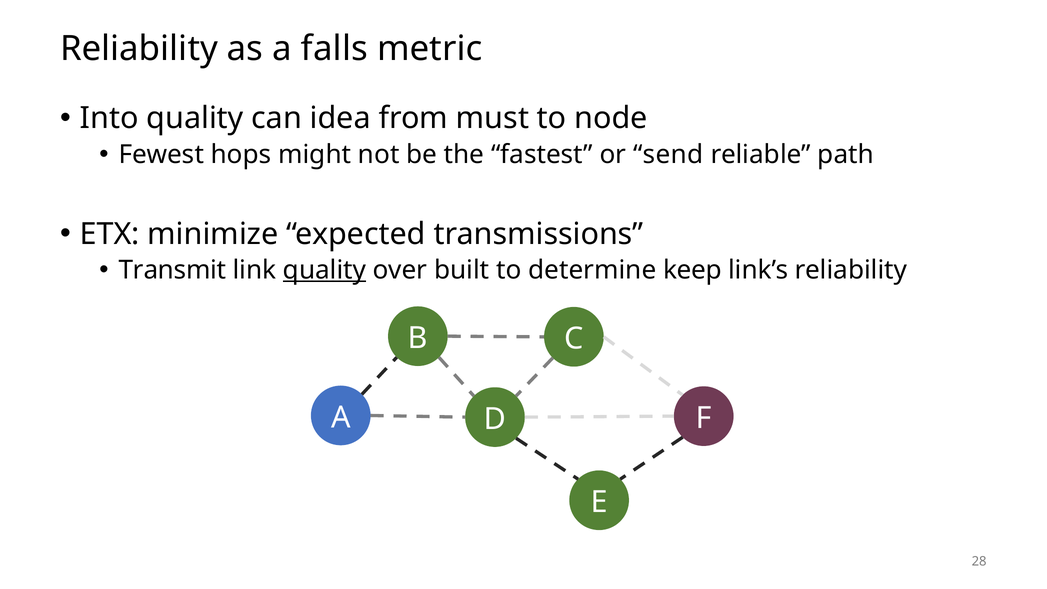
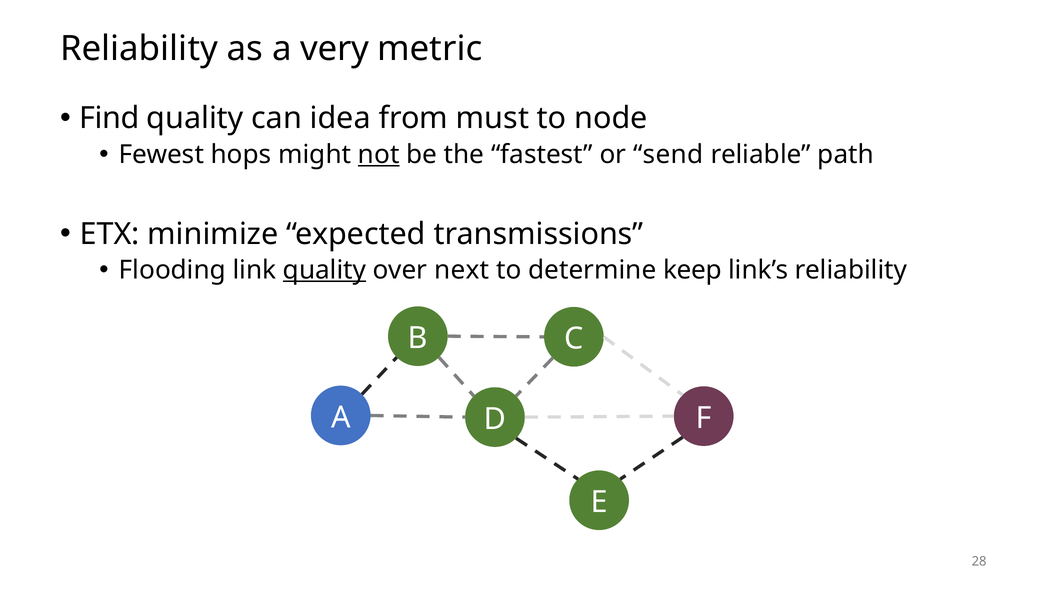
falls: falls -> very
Into: Into -> Find
not underline: none -> present
Transmit: Transmit -> Flooding
built: built -> next
